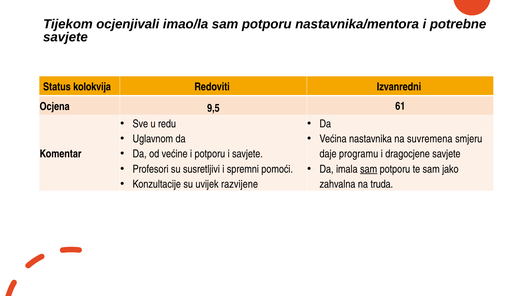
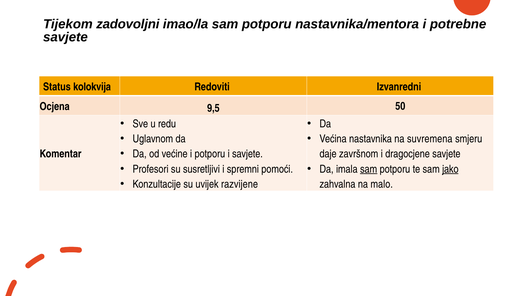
ocjenjivali: ocjenjivali -> zadovoljni
61: 61 -> 50
programu: programu -> završnom
jako underline: none -> present
truda: truda -> malo
